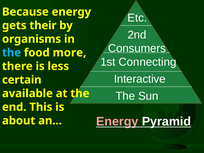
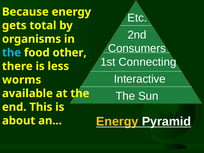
their: their -> total
more: more -> other
certain: certain -> worms
Energy at (117, 122) colour: pink -> yellow
